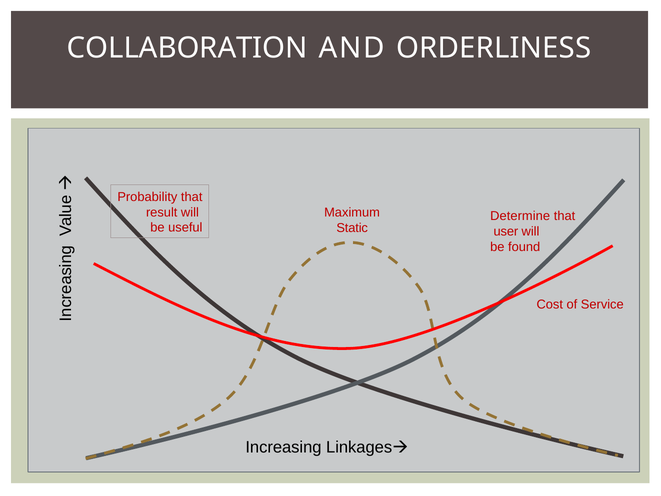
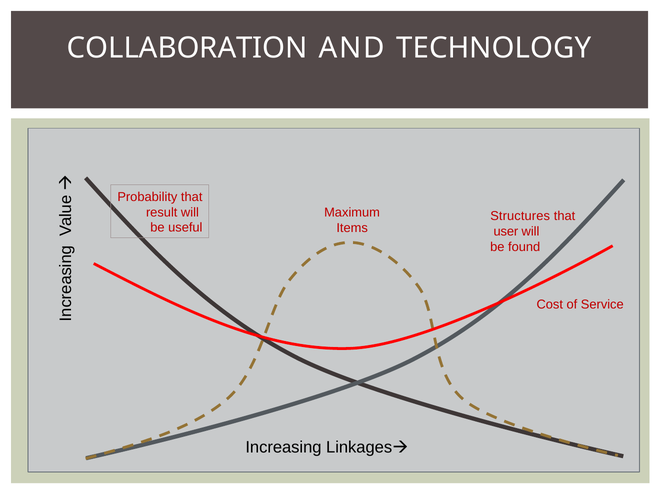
ORDERLINESS: ORDERLINESS -> TECHNOLOGY
Determine: Determine -> Structures
Static: Static -> Items
